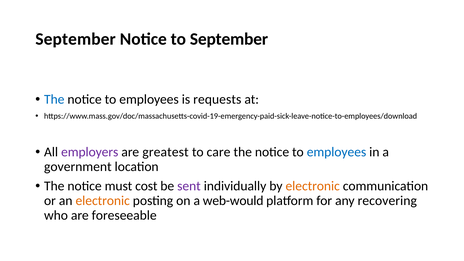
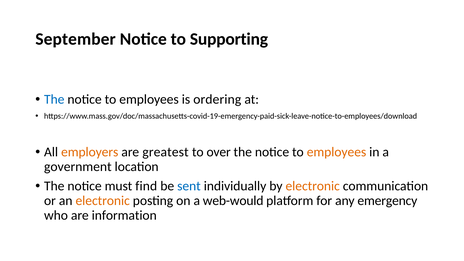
to September: September -> Supporting
requests: requests -> ordering
employers colour: purple -> orange
care: care -> over
employees at (336, 152) colour: blue -> orange
cost: cost -> find
sent colour: purple -> blue
recovering: recovering -> emergency
foreseeable: foreseeable -> information
